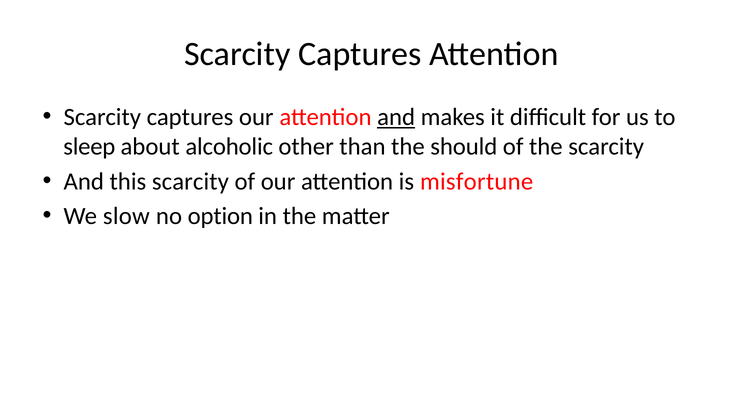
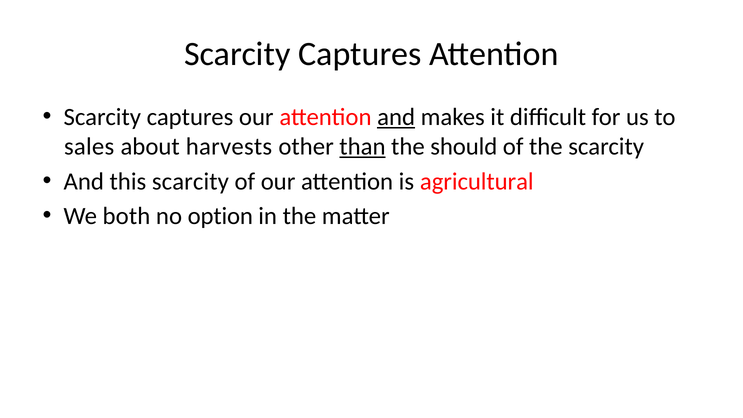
sleep: sleep -> sales
alcoholic: alcoholic -> harvests
than underline: none -> present
misfortune: misfortune -> agricultural
slow: slow -> both
